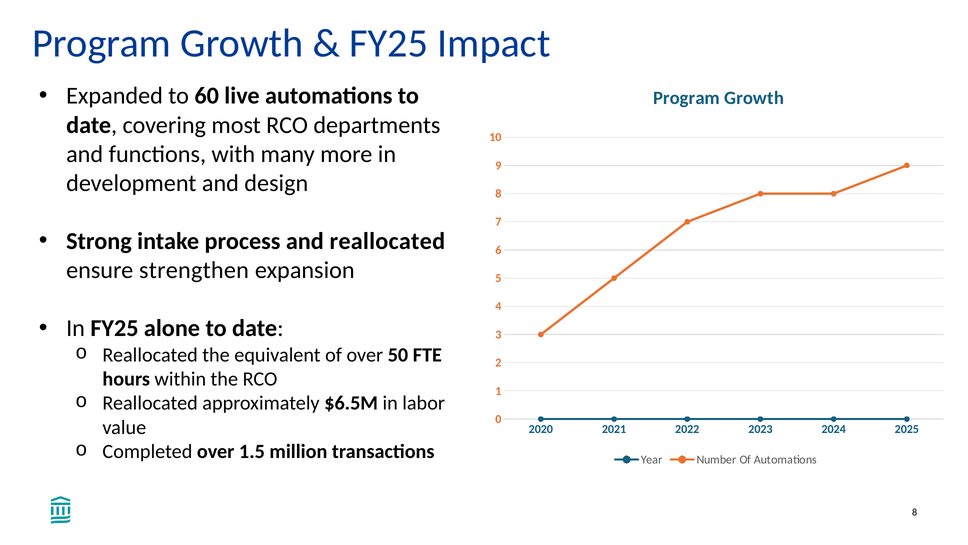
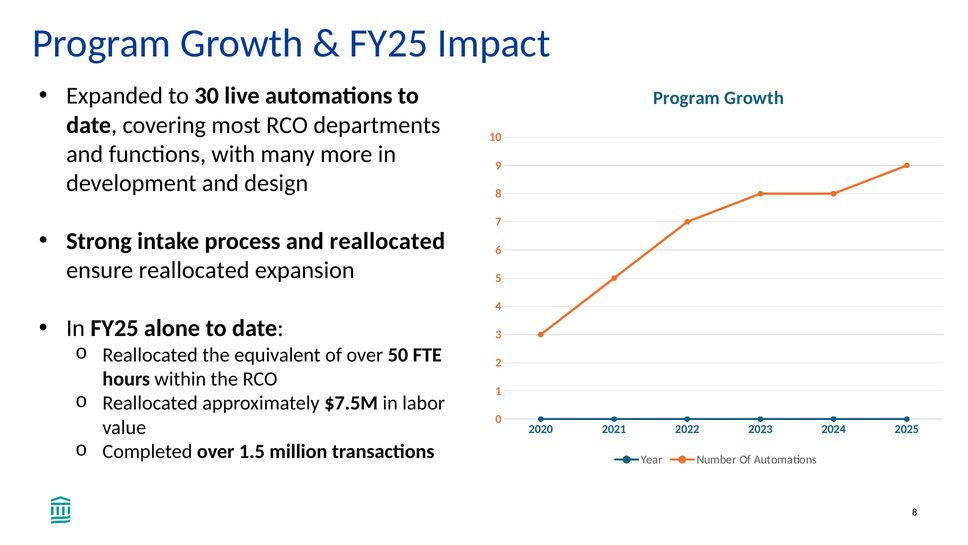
60: 60 -> 30
ensure strengthen: strengthen -> reallocated
$6.5M: $6.5M -> $7.5M
